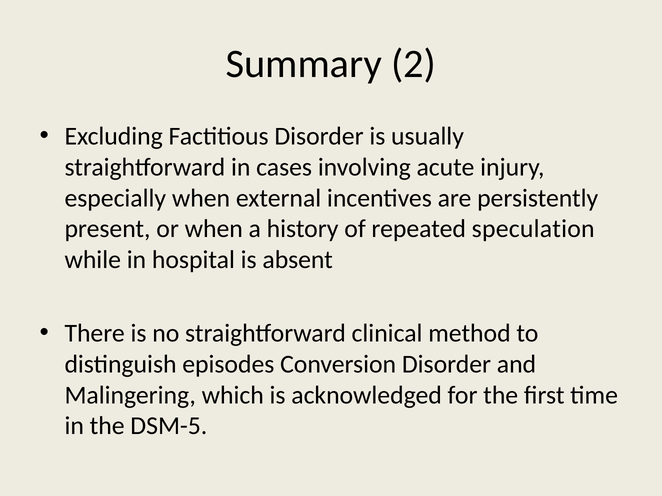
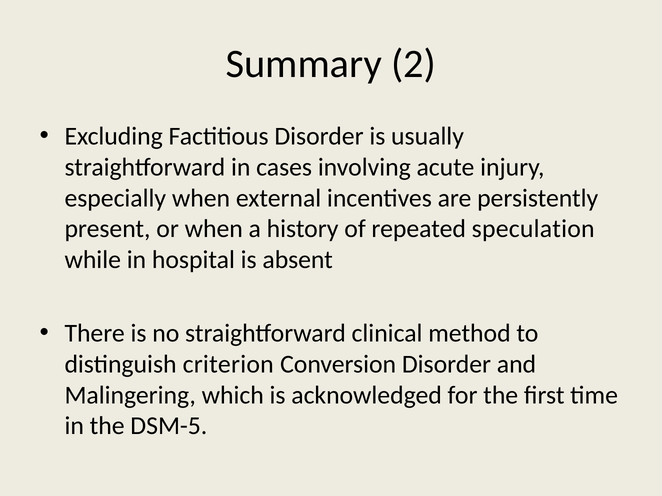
episodes: episodes -> criterion
